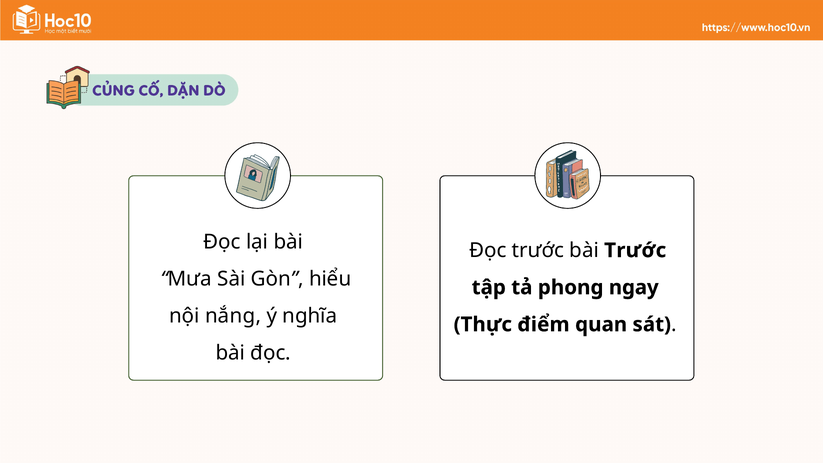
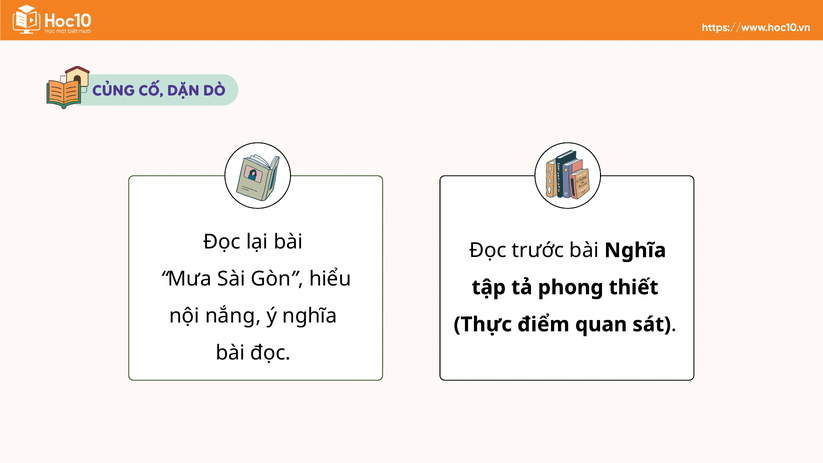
bài Trước: Trước -> Nghĩa
ngay: ngay -> thiết
